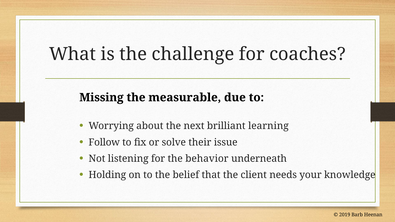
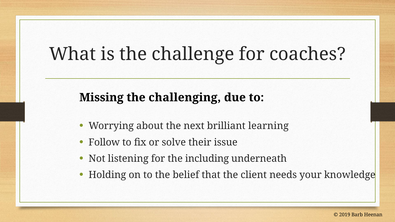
measurable: measurable -> challenging
behavior: behavior -> including
